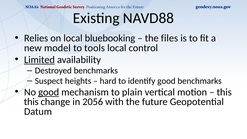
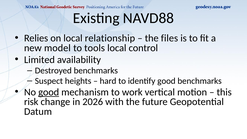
bluebooking: bluebooking -> relationship
Limited underline: present -> none
plain: plain -> work
this at (31, 102): this -> risk
2056: 2056 -> 2026
